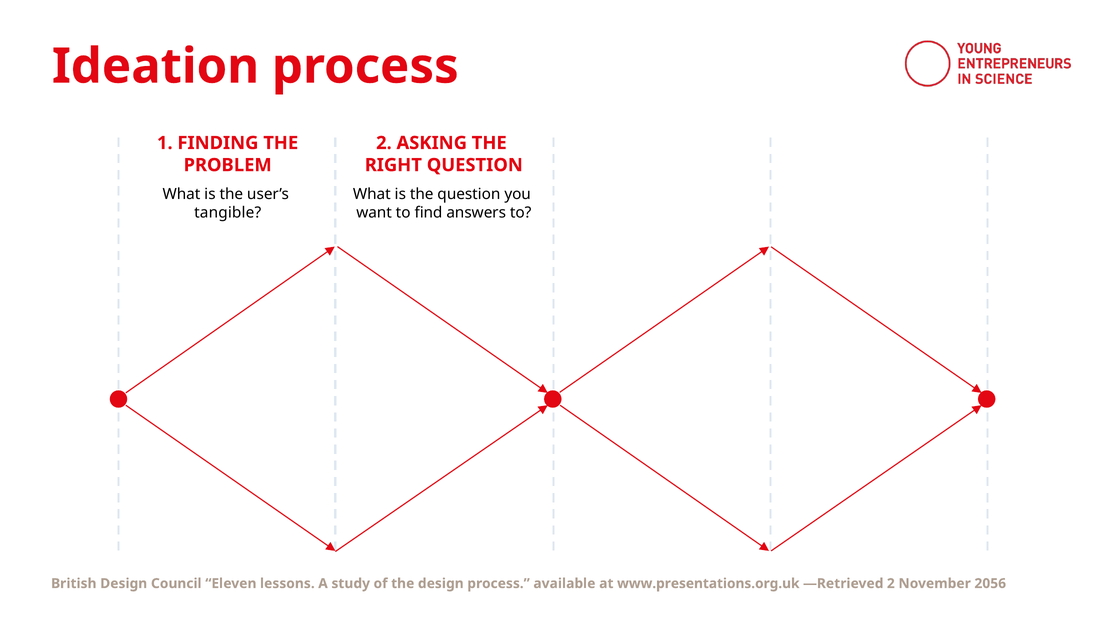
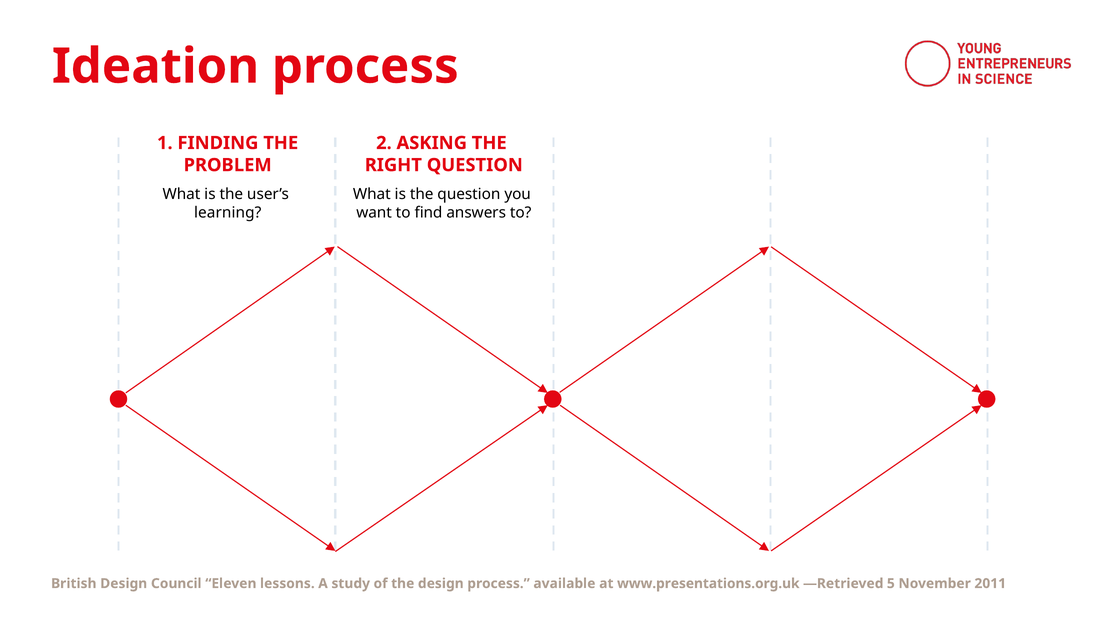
tangible: tangible -> learning
—Retrieved 2: 2 -> 5
2056: 2056 -> 2011
